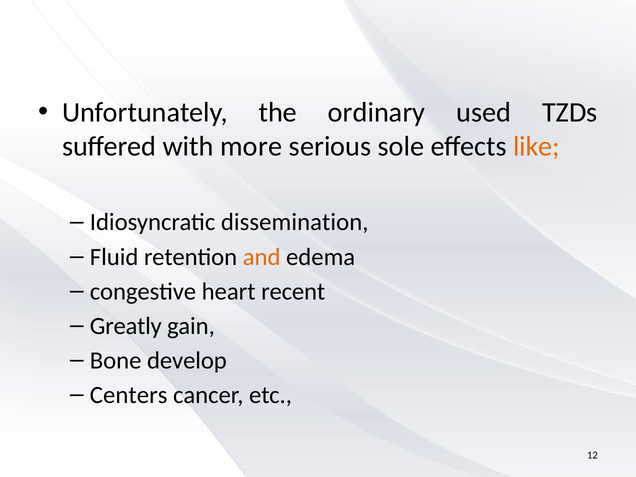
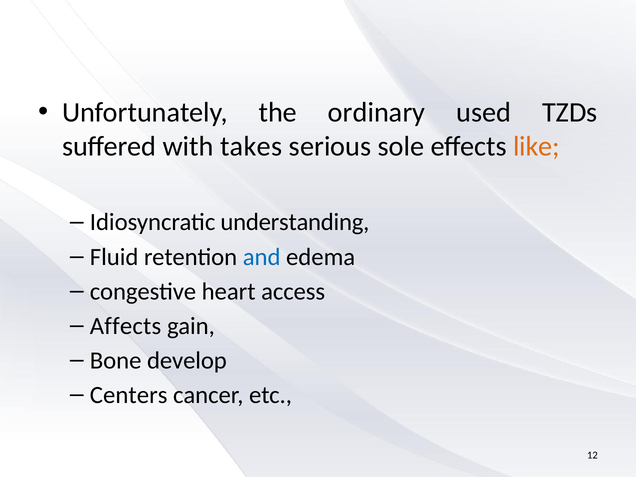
more: more -> takes
dissemination: dissemination -> understanding
and colour: orange -> blue
recent: recent -> access
Greatly: Greatly -> Affects
